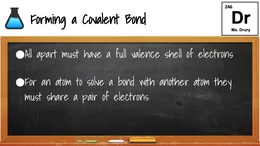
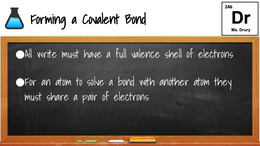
apart: apart -> write
